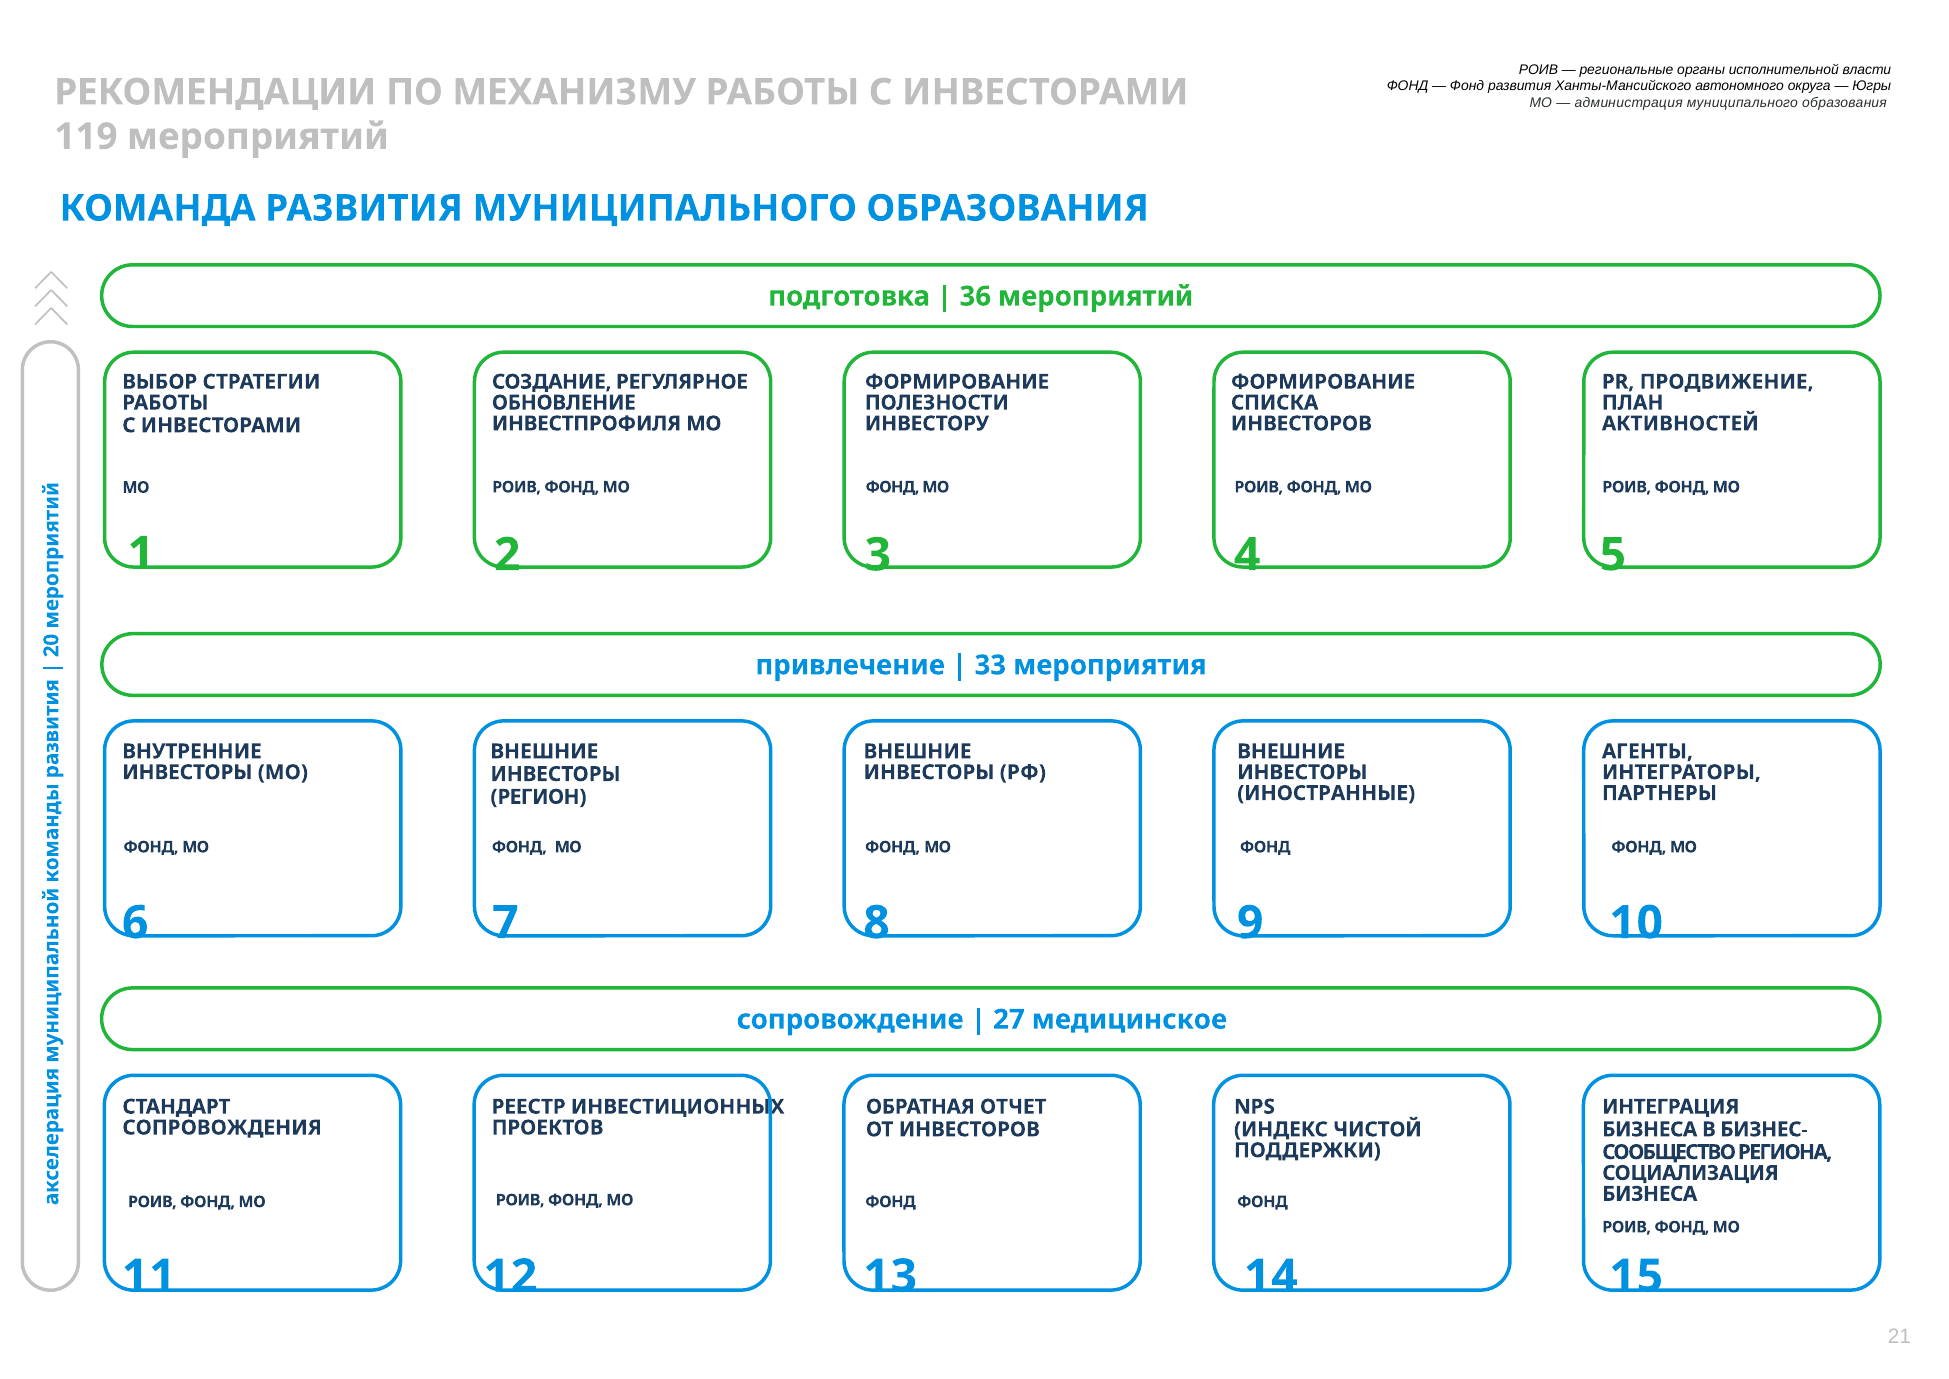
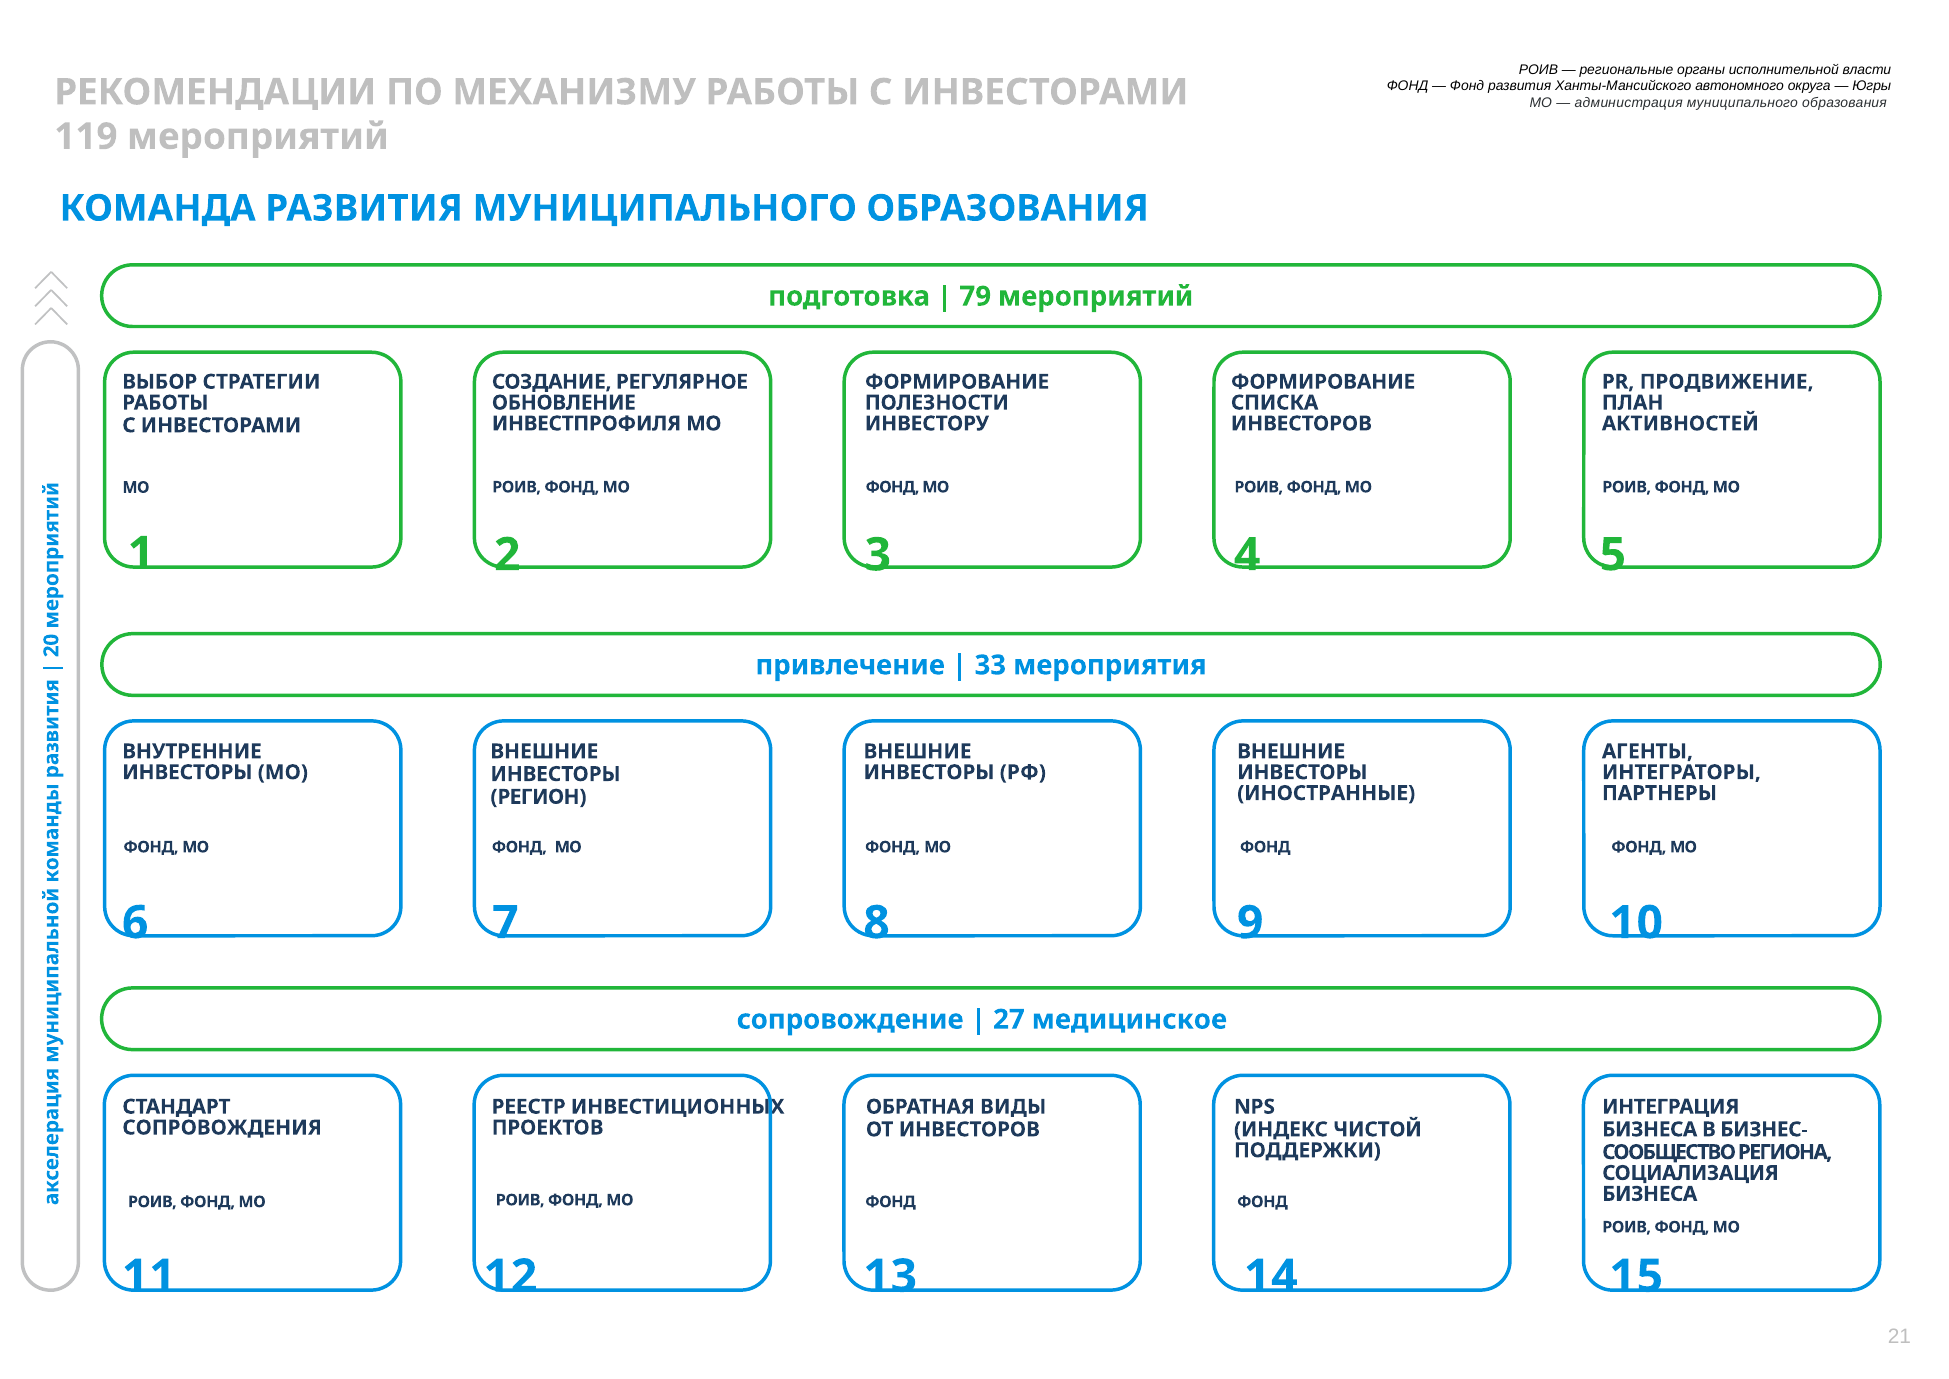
36: 36 -> 79
ОТЧЕТ: ОТЧЕТ -> ВИДЫ
